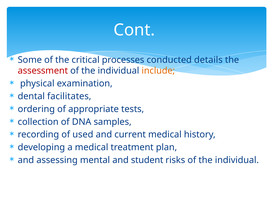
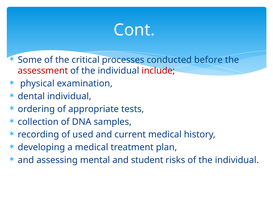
details: details -> before
include colour: orange -> red
dental facilitates: facilitates -> individual
